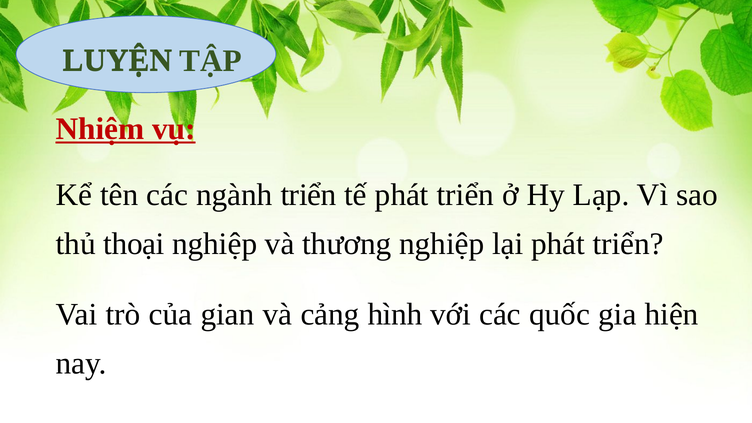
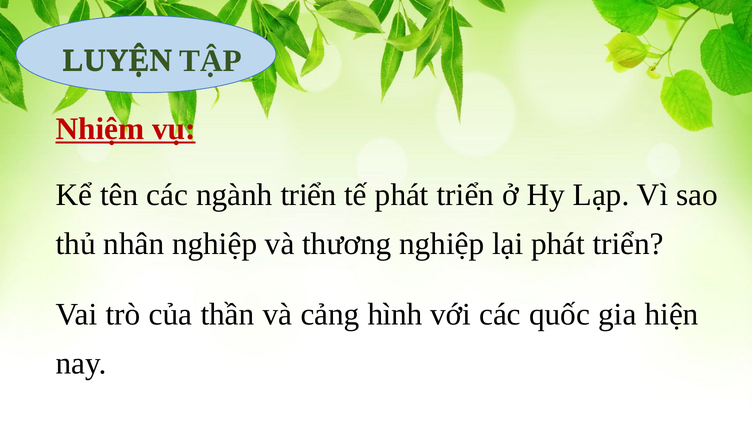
thoại: thoại -> nhân
gian: gian -> thần
